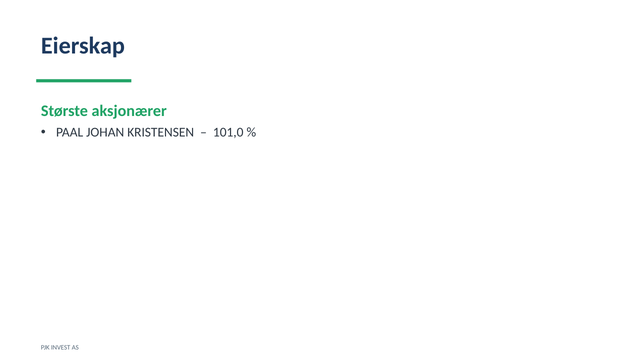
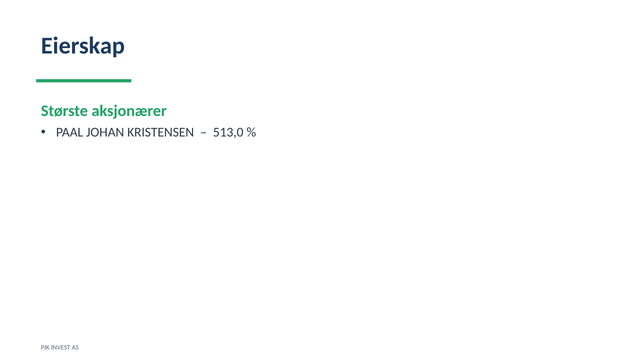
101,0: 101,0 -> 513,0
